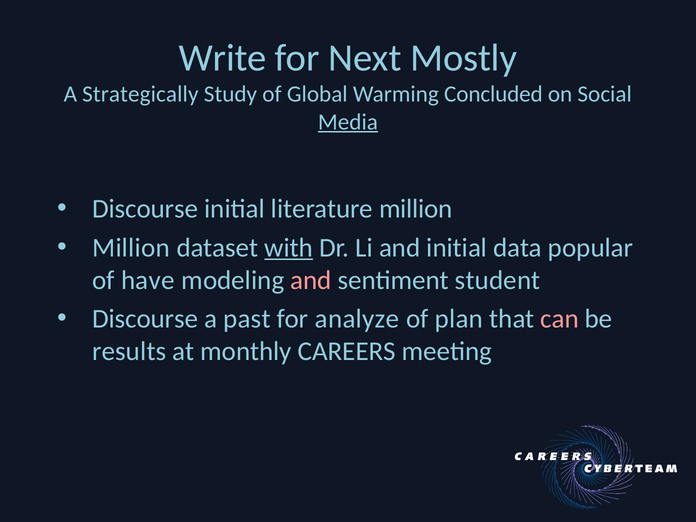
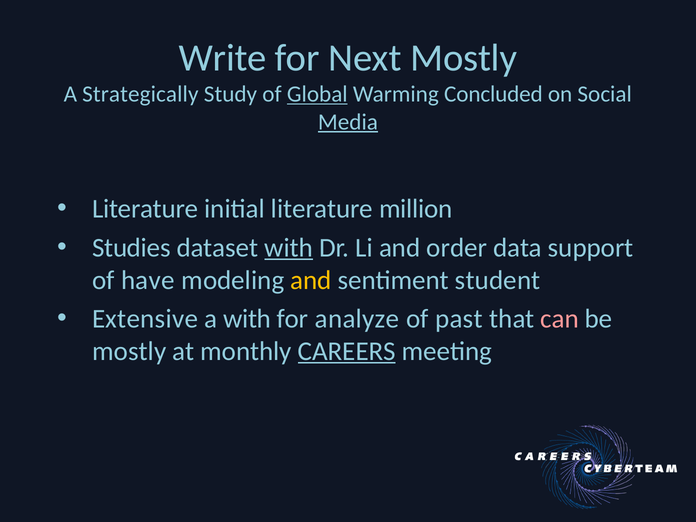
Global underline: none -> present
Discourse at (145, 209): Discourse -> Literature
Million at (131, 248): Million -> Studies
and initial: initial -> order
popular: popular -> support
and at (311, 280) colour: pink -> yellow
Discourse at (145, 319): Discourse -> Extensive
a past: past -> with
plan: plan -> past
results at (129, 351): results -> mostly
CAREERS underline: none -> present
